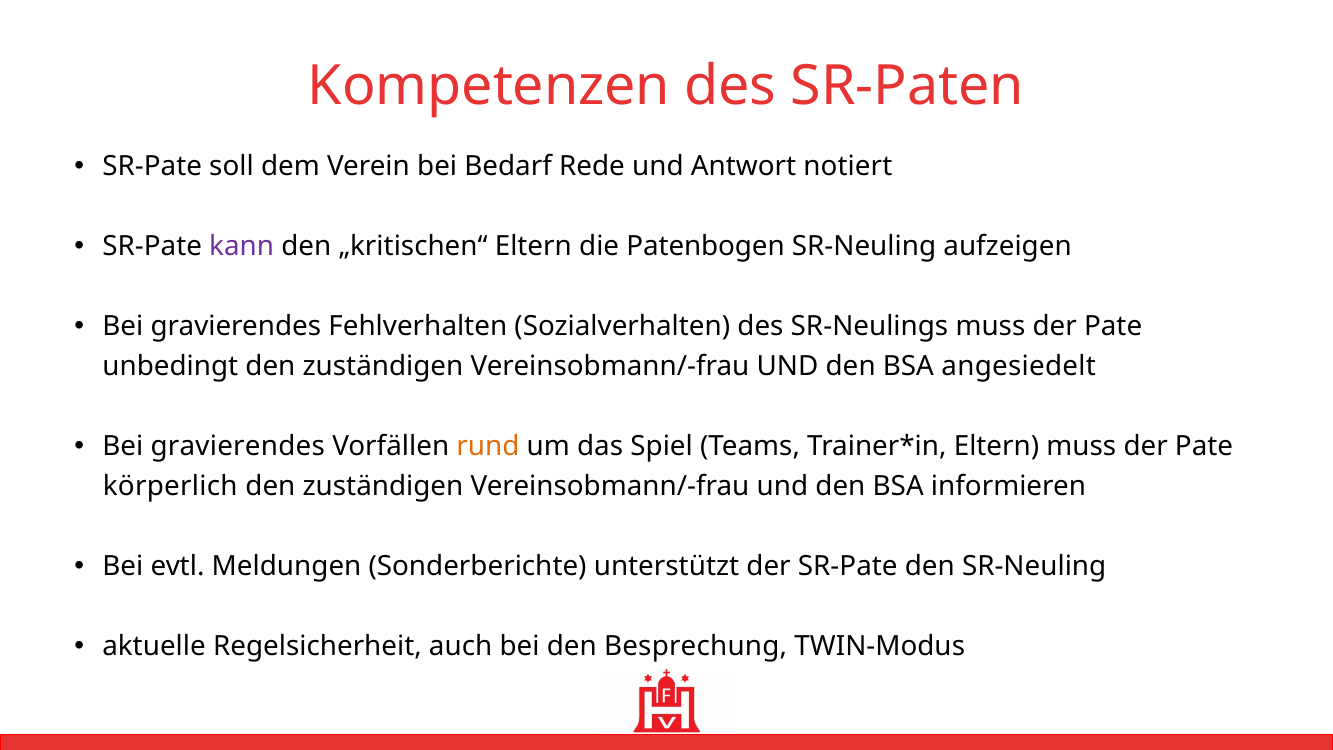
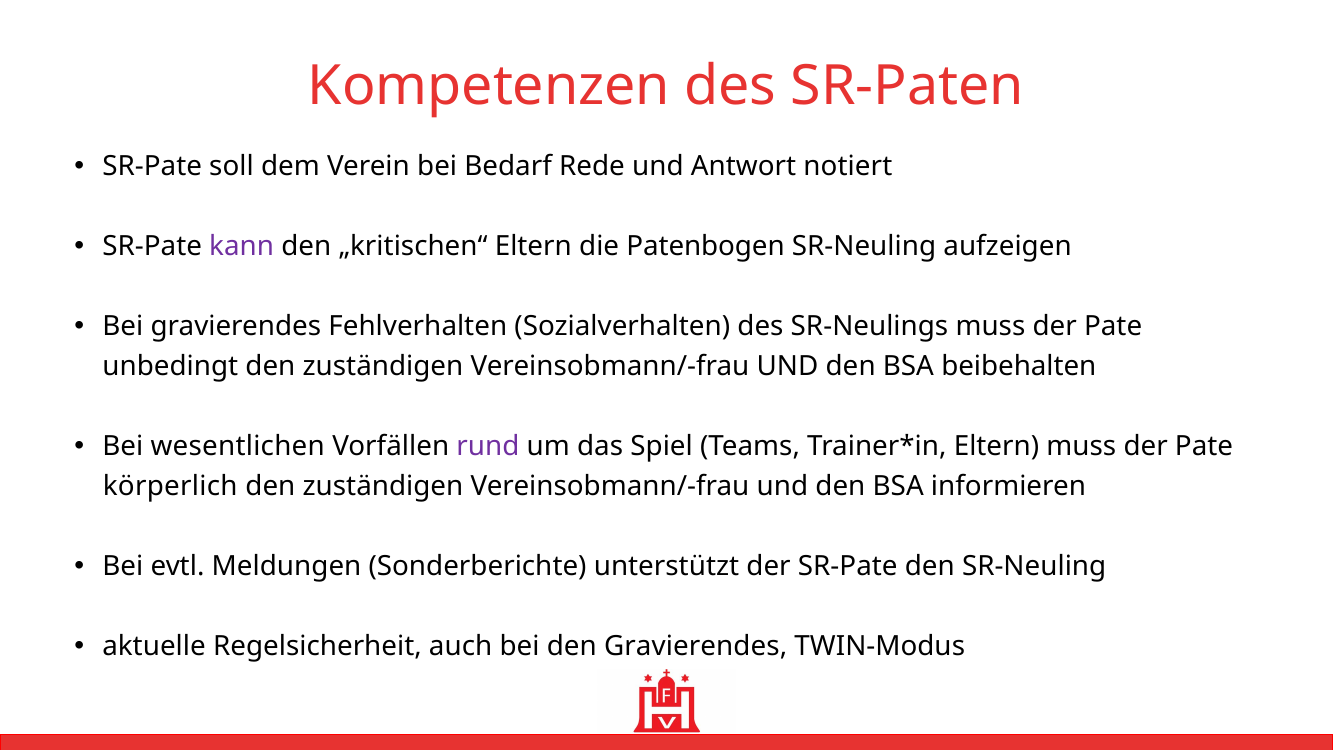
angesiedelt: angesiedelt -> beibehalten
gravierendes at (238, 446): gravierendes -> wesentlichen
rund colour: orange -> purple
den Besprechung: Besprechung -> Gravierendes
